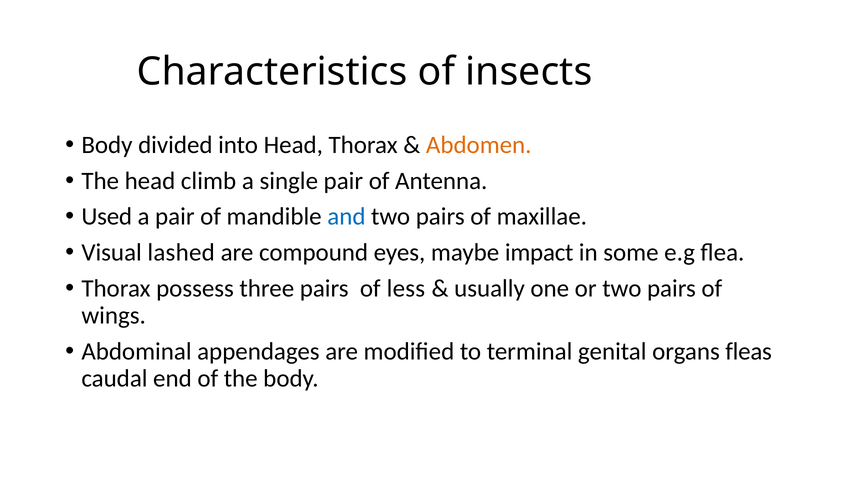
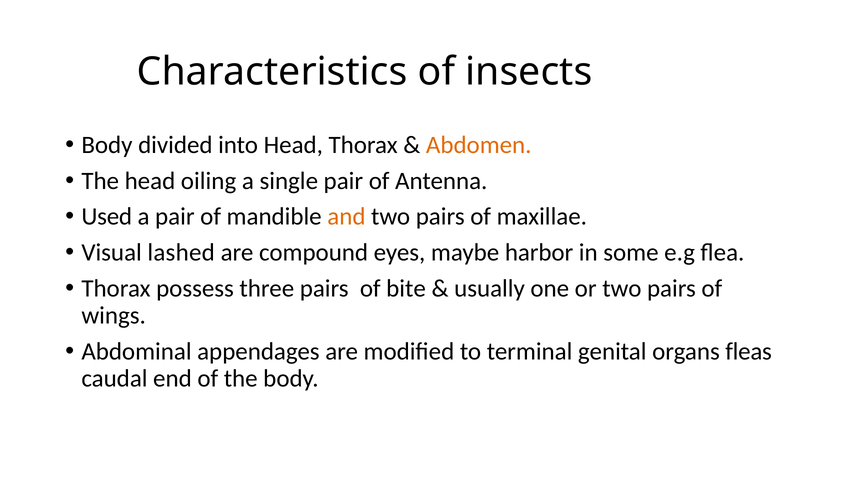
climb: climb -> oiling
and colour: blue -> orange
impact: impact -> harbor
less: less -> bite
